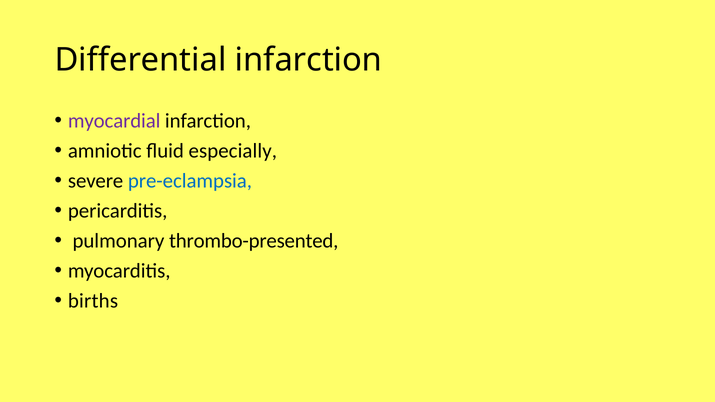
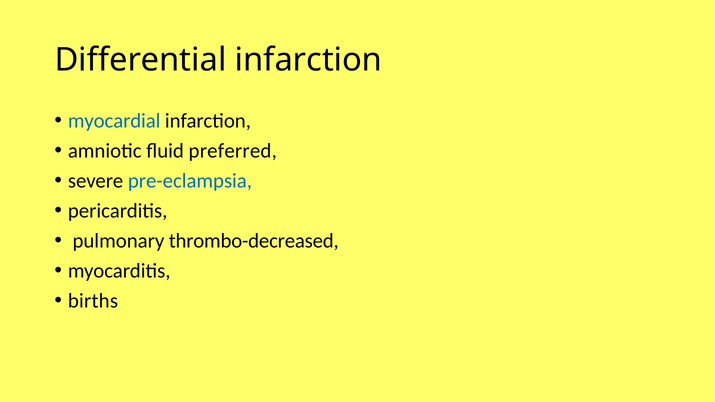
myocardial colour: purple -> blue
especially: especially -> preferred
thrombo-presented: thrombo-presented -> thrombo-decreased
